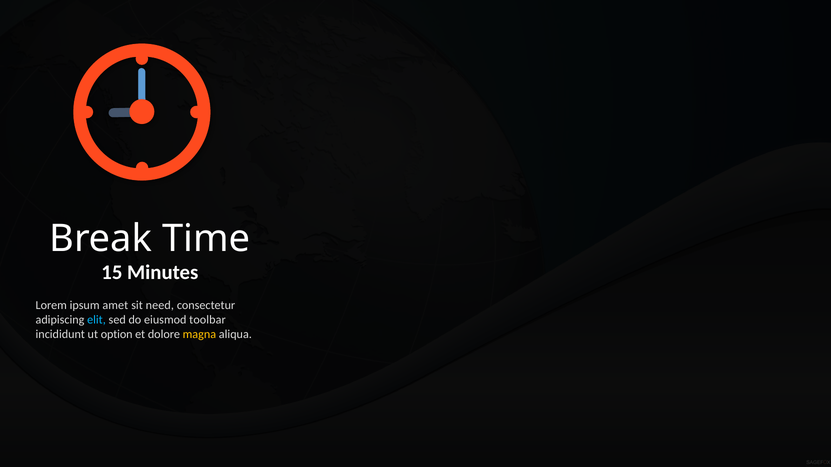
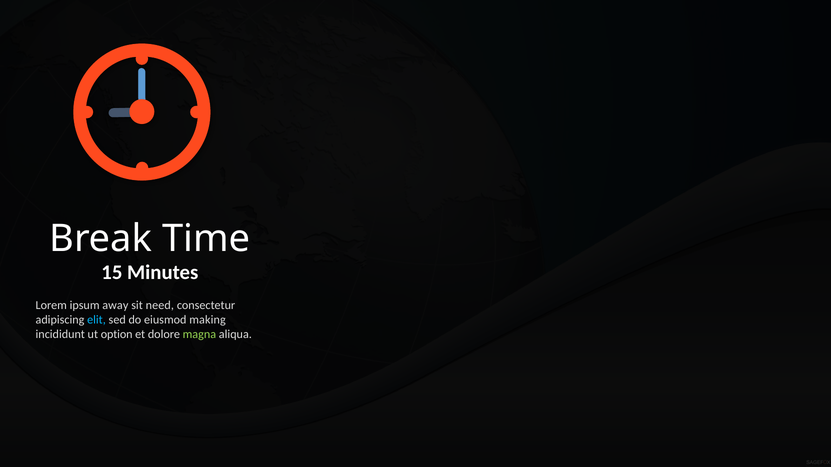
amet: amet -> away
toolbar: toolbar -> making
magna colour: yellow -> light green
